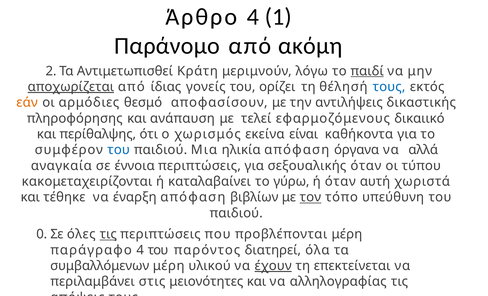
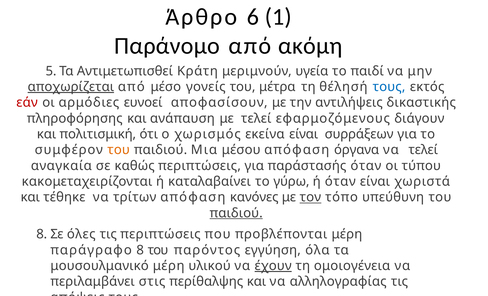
Άρθρο 4: 4 -> 6
2: 2 -> 5
λόγω: λόγω -> υγεία
παιδί underline: present -> none
ίδιας: ίδιας -> μέσο
ορίζει: ορίζει -> μέτρα
εάν colour: orange -> red
θεσμό: θεσμό -> ευνοεί
δικαιικό: δικαιικό -> διάγουν
περίθαλψης: περίθαλψης -> πολιτισμική
καθήκοντα: καθήκοντα -> συρράξεων
του at (119, 150) colour: blue -> orange
ηλικία: ηλικία -> μέσου
να αλλά: αλλά -> τελεί
έννοια: έννοια -> καθώς
σεξουαλικής: σεξουαλικής -> παράστασής
όταν αυτή: αυτή -> είναι
έναρξη: έναρξη -> τρίτων
βιβλίων: βιβλίων -> κανόνες
παιδιού at (236, 213) underline: none -> present
0 at (42, 234): 0 -> 8
τις at (108, 234) underline: present -> none
παράγραφο 4: 4 -> 8
διατηρεί: διατηρεί -> εγγύηση
συμβαλλόμενων: συμβαλλόμενων -> μουσουλμανικό
επεκτείνεται: επεκτείνεται -> ομοιογένεια
μειονότητες: μειονότητες -> περίθαλψης
